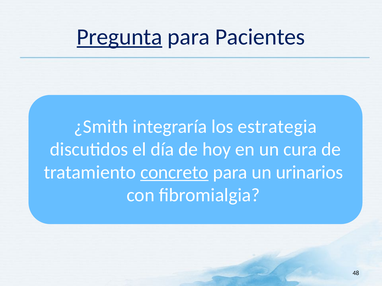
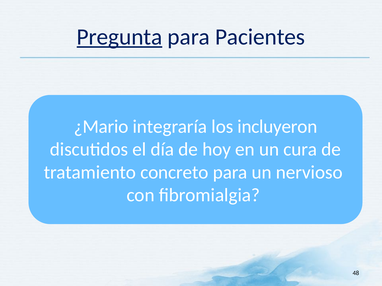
¿Smith: ¿Smith -> ¿Mario
estrategia: estrategia -> incluyeron
concreto underline: present -> none
urinarios: urinarios -> nervioso
